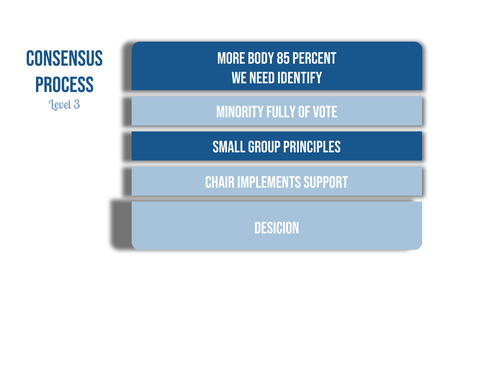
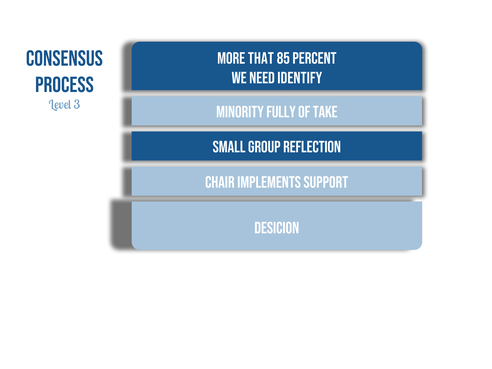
body: body -> that
vote: vote -> take
principles: principles -> reflection
